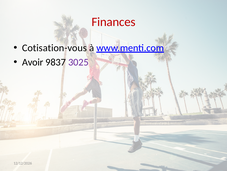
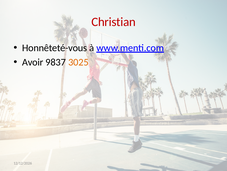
Finances: Finances -> Christian
Cotisation-vous: Cotisation-vous -> Honnêteté-vous
3025 colour: purple -> orange
